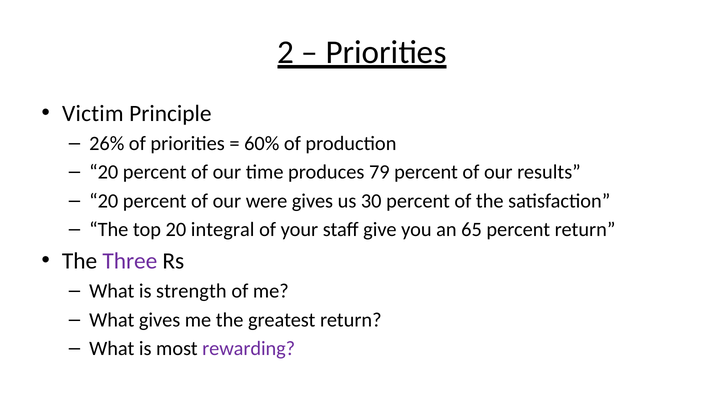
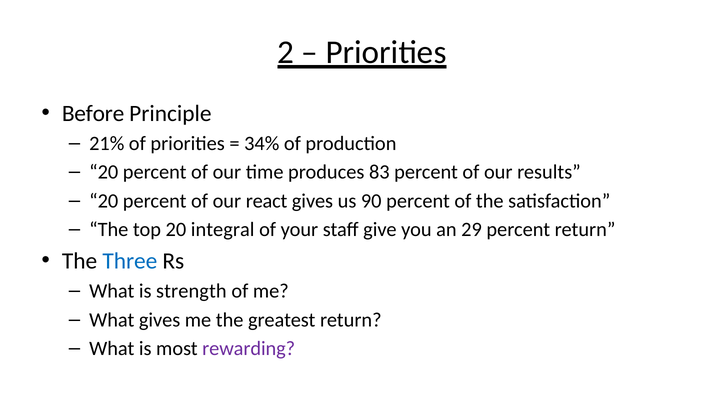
Victim: Victim -> Before
26%: 26% -> 21%
60%: 60% -> 34%
79: 79 -> 83
were: were -> react
30: 30 -> 90
65: 65 -> 29
Three colour: purple -> blue
